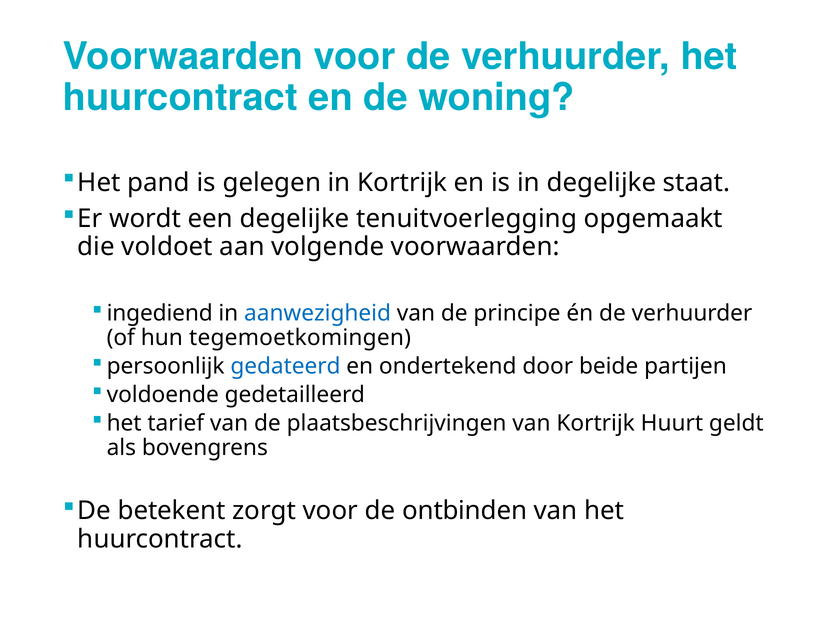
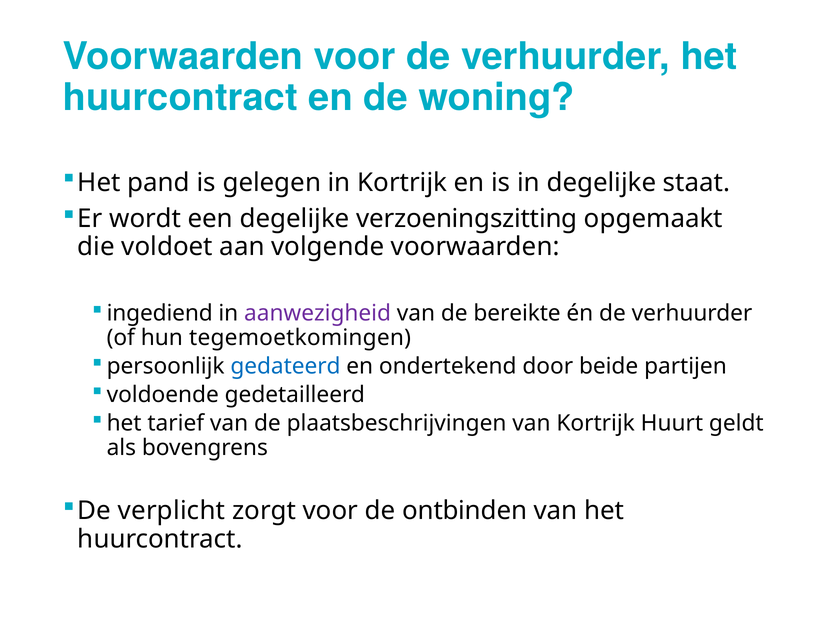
tenuitvoerlegging: tenuitvoerlegging -> verzoeningszitting
aanwezigheid colour: blue -> purple
principe: principe -> bereikte
betekent: betekent -> verplicht
